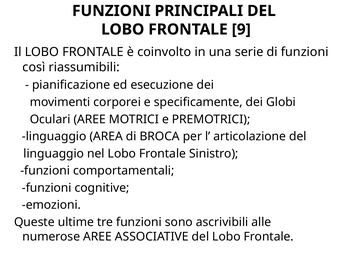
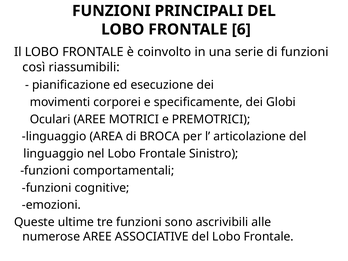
9: 9 -> 6
